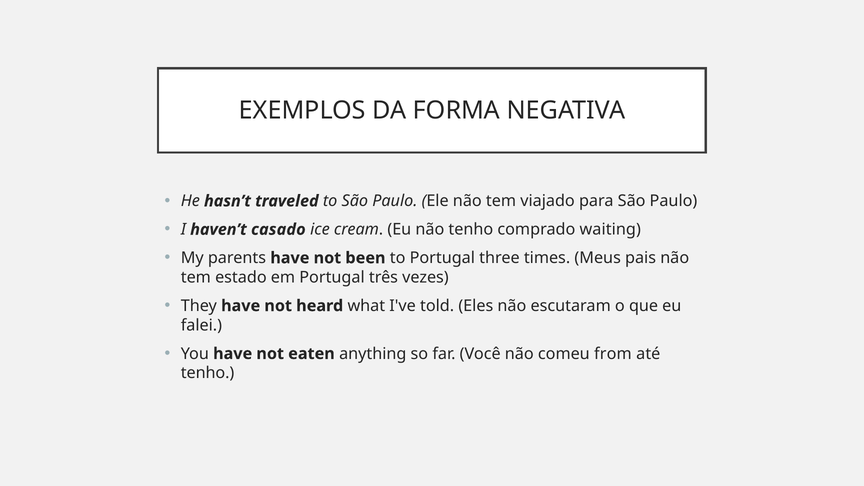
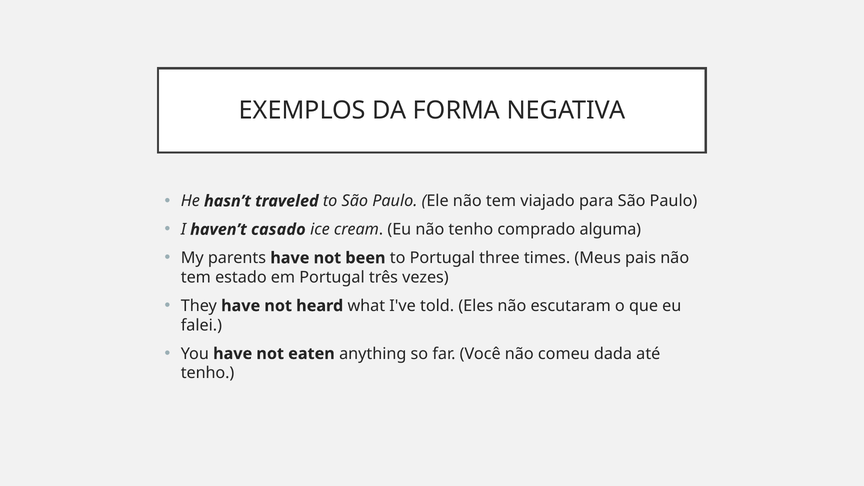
waiting: waiting -> alguma
from: from -> dada
